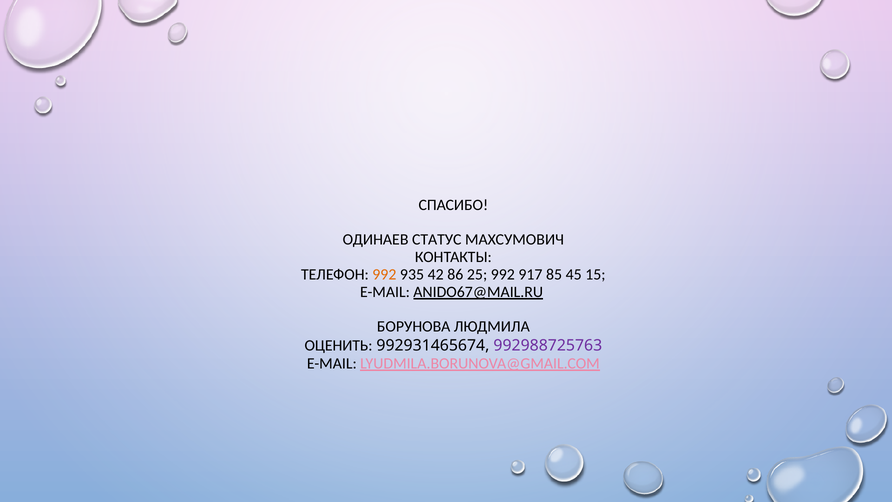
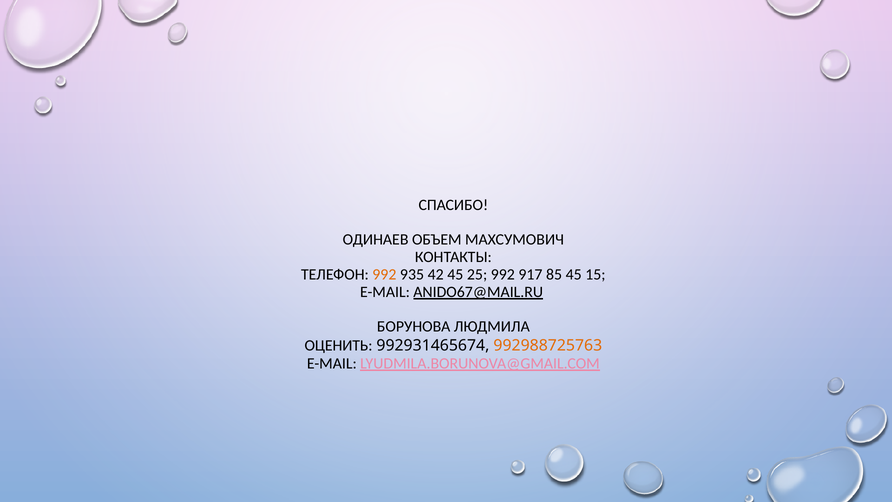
СТАТУС: СТАТУС -> ОБЪЕМ
42 86: 86 -> 45
992988725763 colour: purple -> orange
